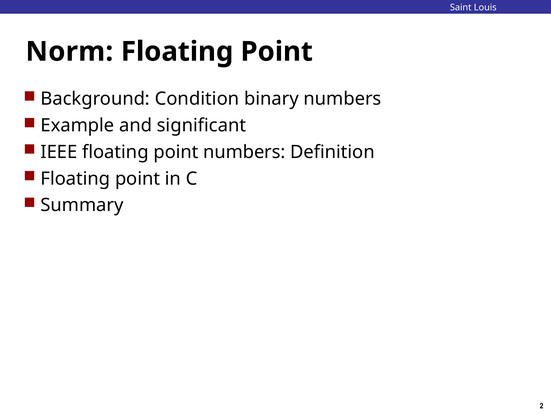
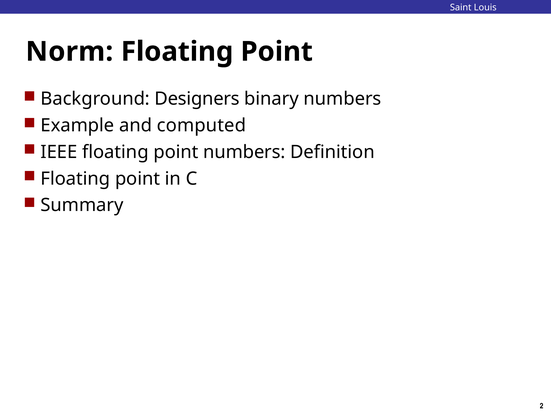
Condition: Condition -> Designers
significant: significant -> computed
